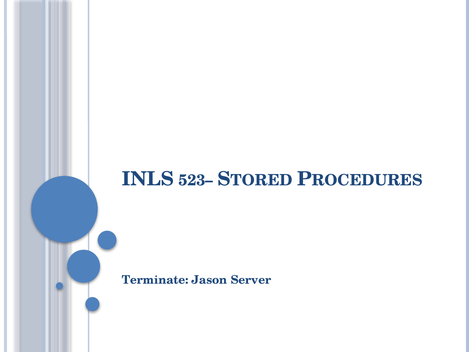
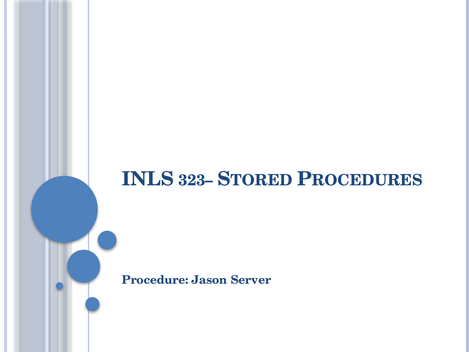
523–: 523– -> 323–
Terminate: Terminate -> Procedure
